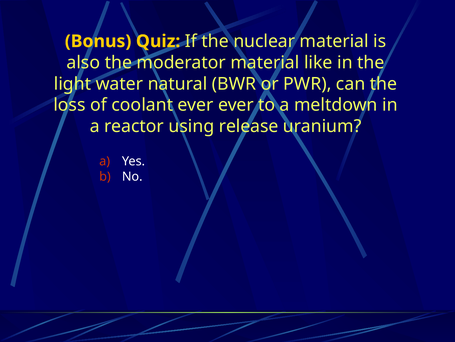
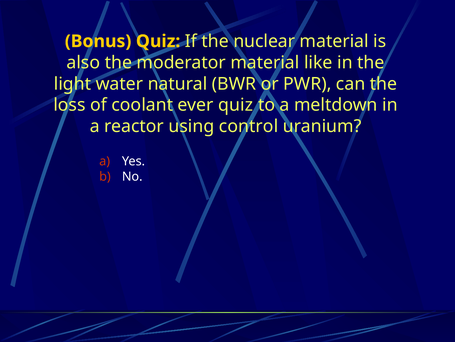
ever ever: ever -> quiz
release: release -> control
